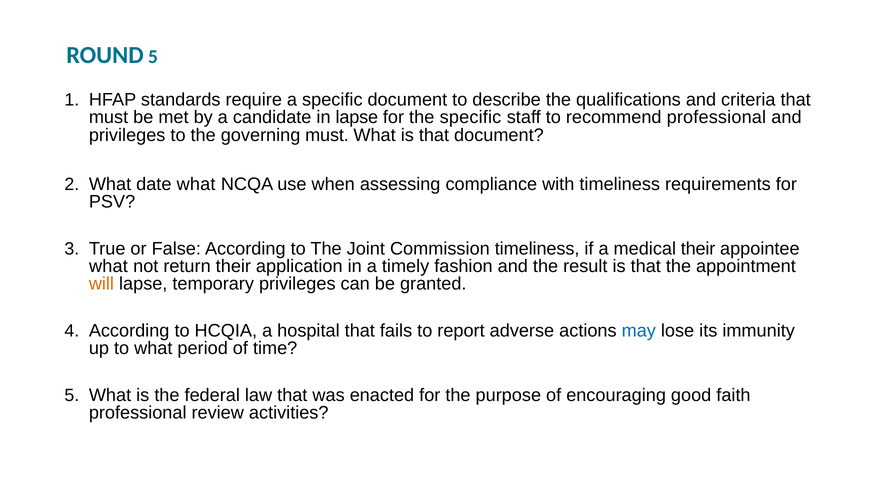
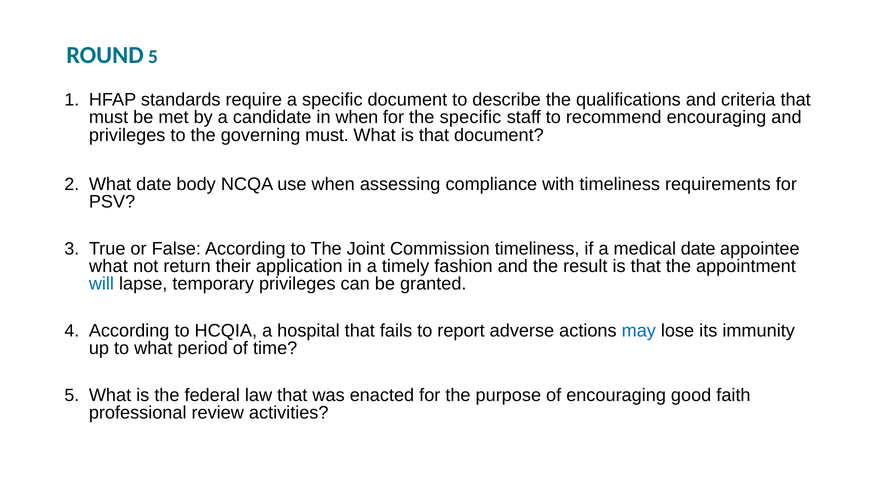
in lapse: lapse -> when
recommend professional: professional -> encouraging
date what: what -> body
medical their: their -> date
will colour: orange -> blue
